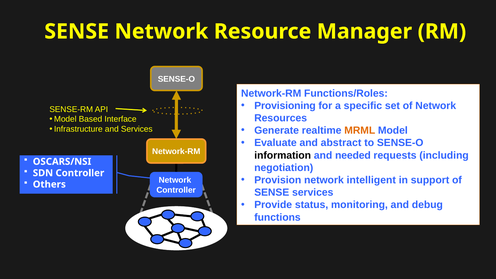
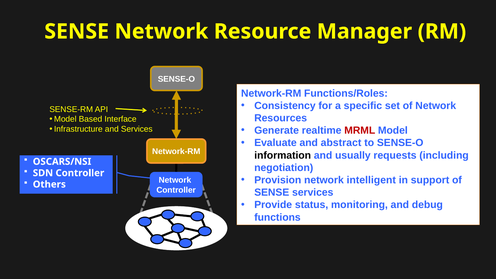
Provisioning: Provisioning -> Consistency
MRML colour: orange -> red
needed: needed -> usually
